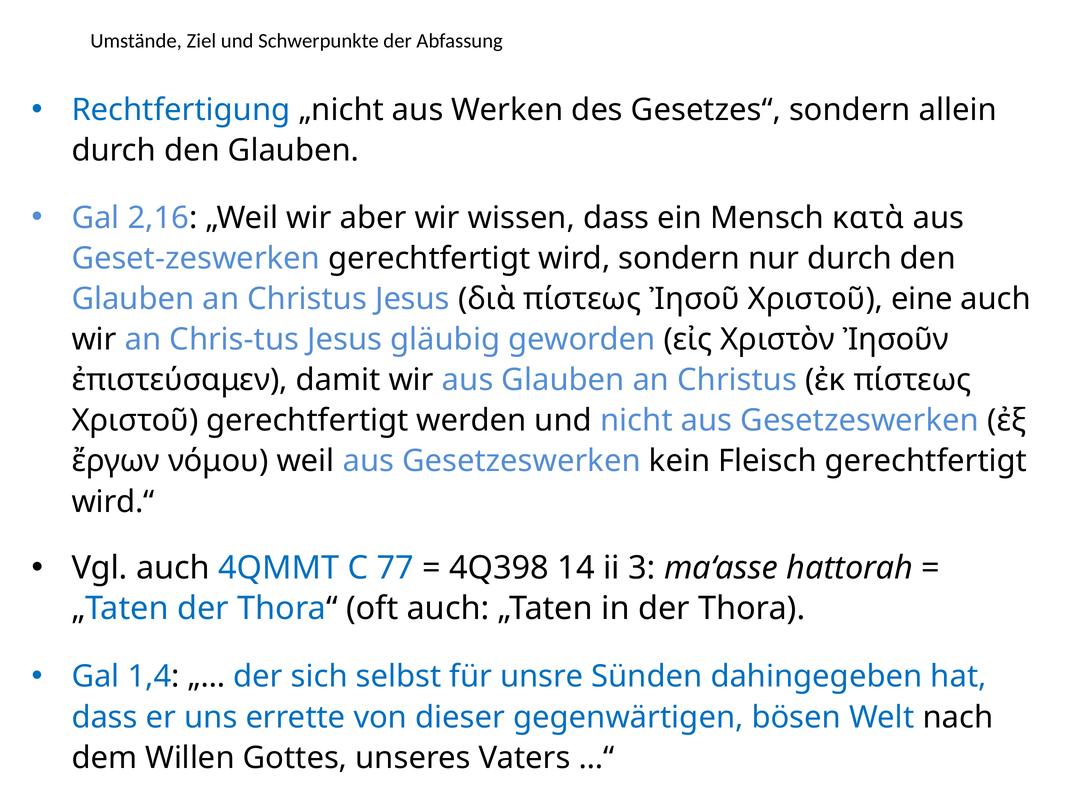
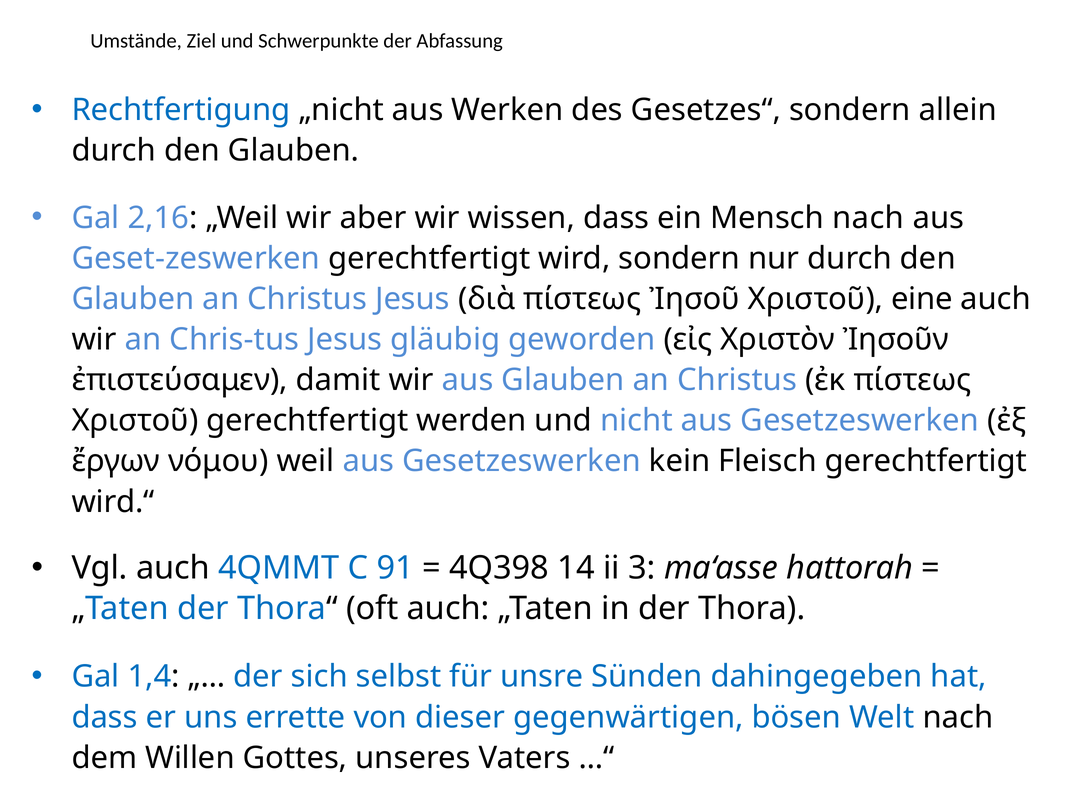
Mensch κατὰ: κατὰ -> nach
77: 77 -> 91
